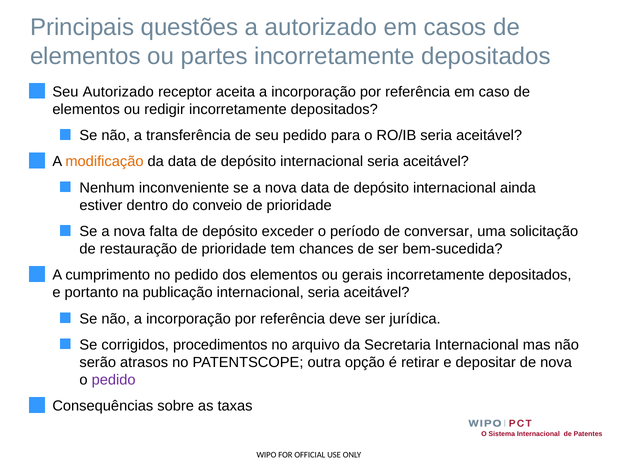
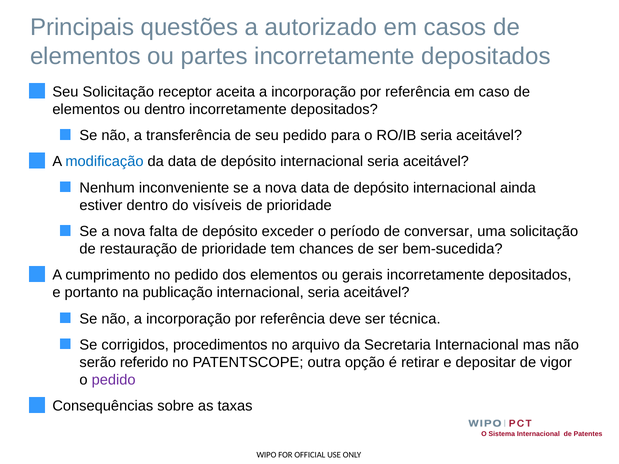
Seu Autorizado: Autorizado -> Solicitação
ou redigir: redigir -> dentro
modificação colour: orange -> blue
conveio: conveio -> visíveis
jurídica: jurídica -> técnica
atrasos: atrasos -> referido
de nova: nova -> vigor
